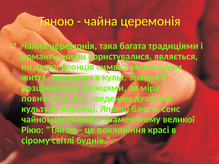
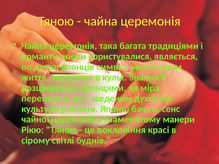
повноліття: повноліття -> перейняли
корейці: корейці -> рівнини
великої: великої -> манери
